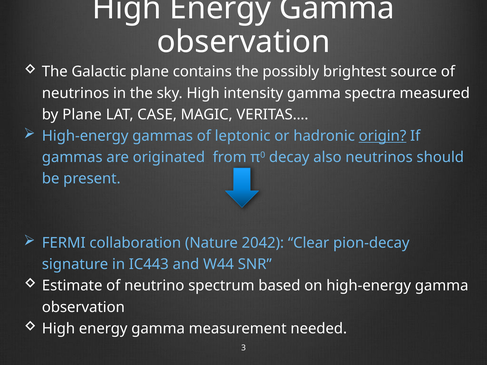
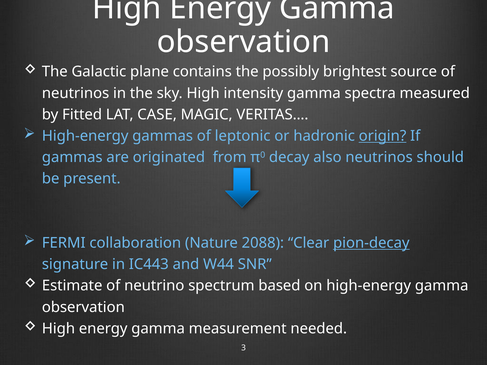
by Plane: Plane -> Fitted
2042: 2042 -> 2088
pion-decay underline: none -> present
